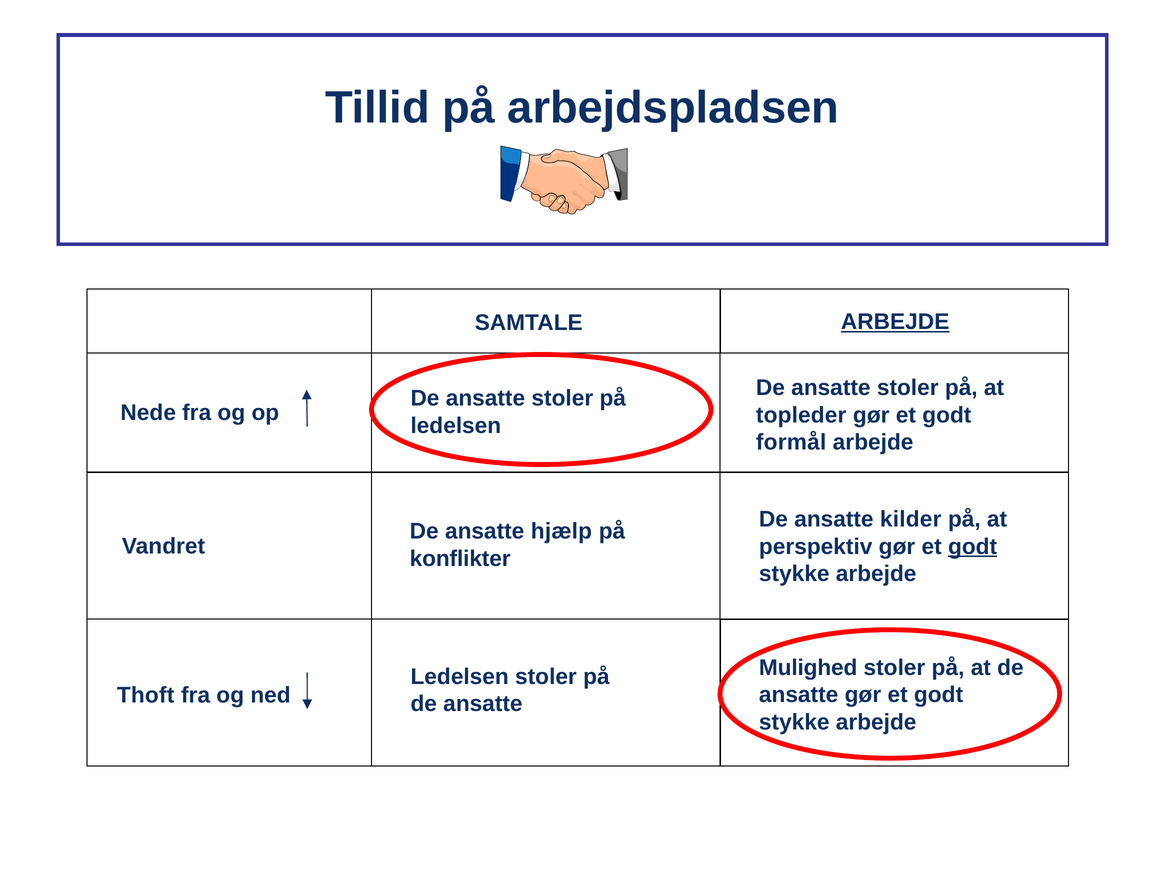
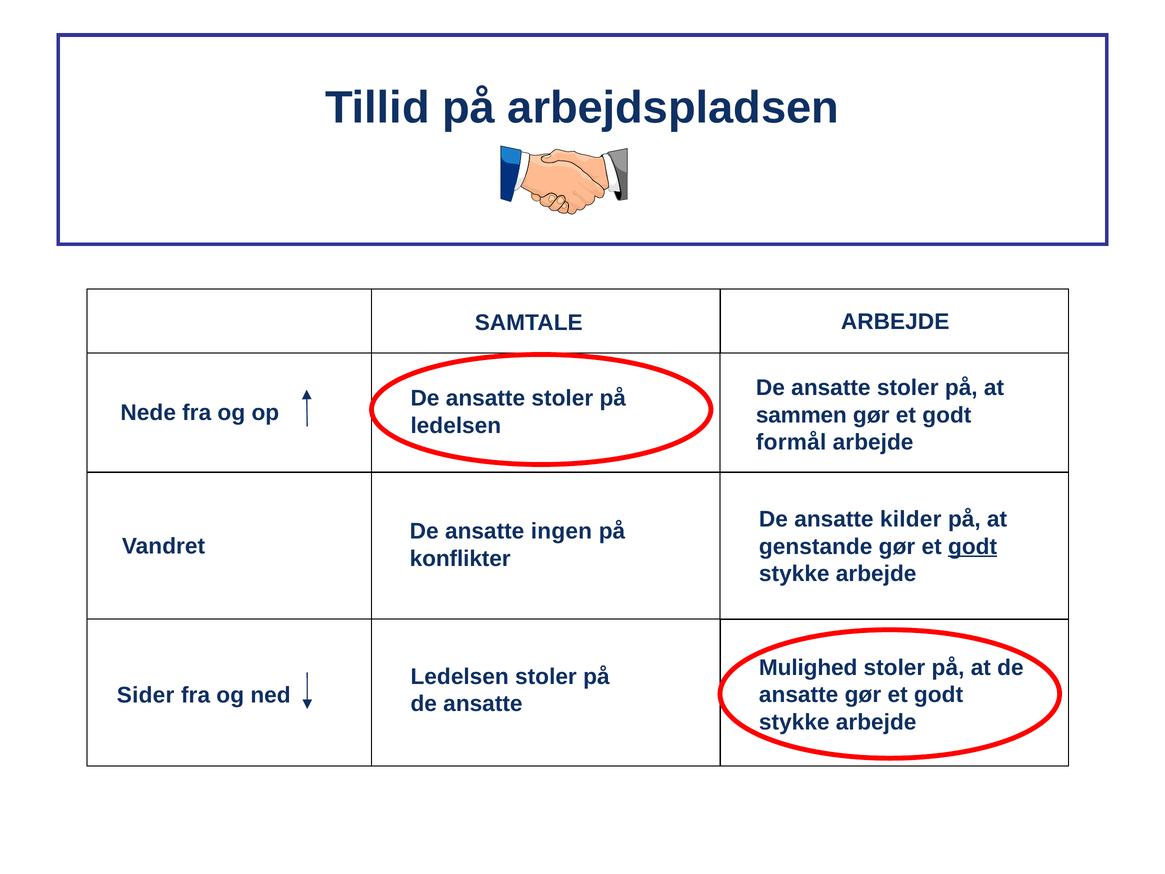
ARBEJDE at (895, 322) underline: present -> none
topleder: topleder -> sammen
hjælp: hjælp -> ingen
perspektiv: perspektiv -> genstande
Thoft: Thoft -> Sider
